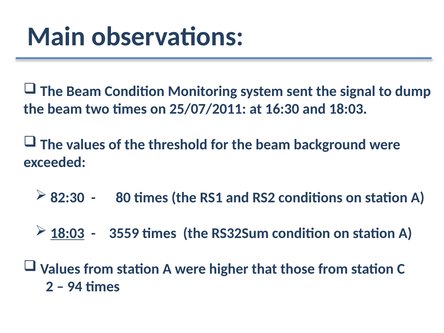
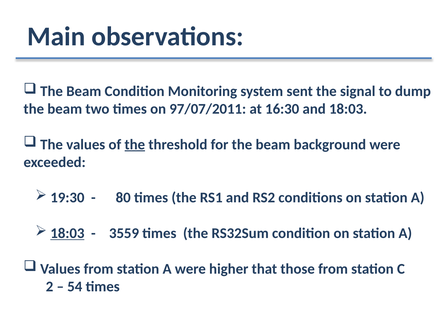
25/07/2011: 25/07/2011 -> 97/07/2011
the at (135, 144) underline: none -> present
82:30: 82:30 -> 19:30
94: 94 -> 54
